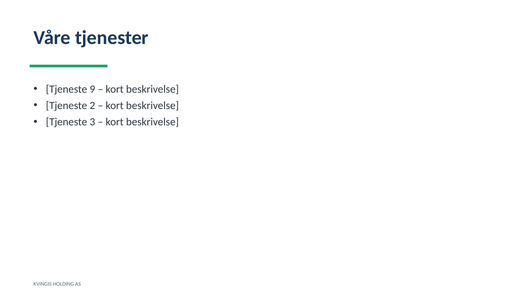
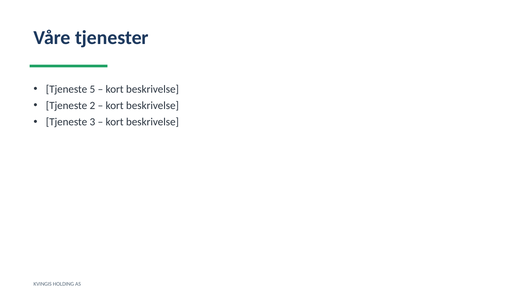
9: 9 -> 5
